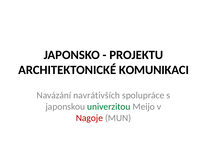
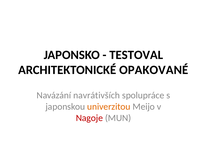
PROJEKTU: PROJEKTU -> TESTOVAL
KOMUNIKACI: KOMUNIKACI -> OPAKOVANÉ
univerzitou colour: green -> orange
